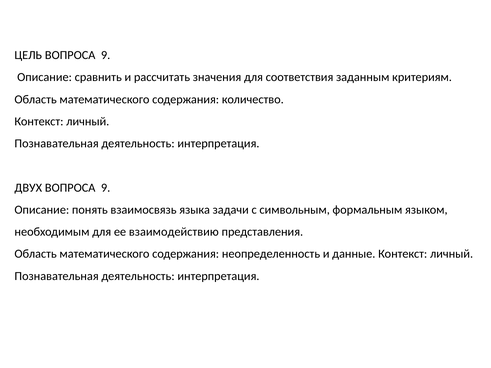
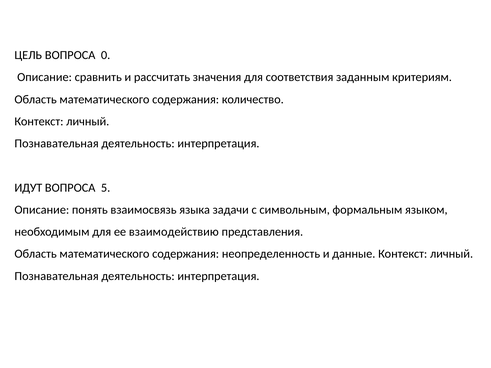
ЦЕЛЬ ВОПРОСА 9: 9 -> 0
ДВУХ: ДВУХ -> ИДУТ
9 at (106, 188): 9 -> 5
